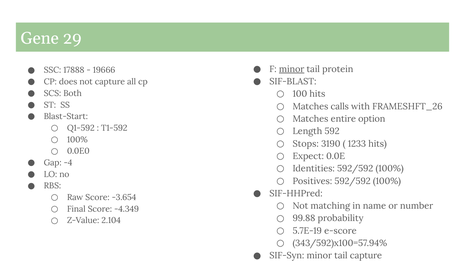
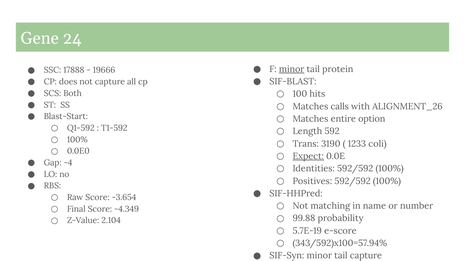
29: 29 -> 24
FRAMESHFT_26: FRAMESHFT_26 -> ALIGNMENT_26
Stops: Stops -> Trans
1233 hits: hits -> coli
Expect underline: none -> present
